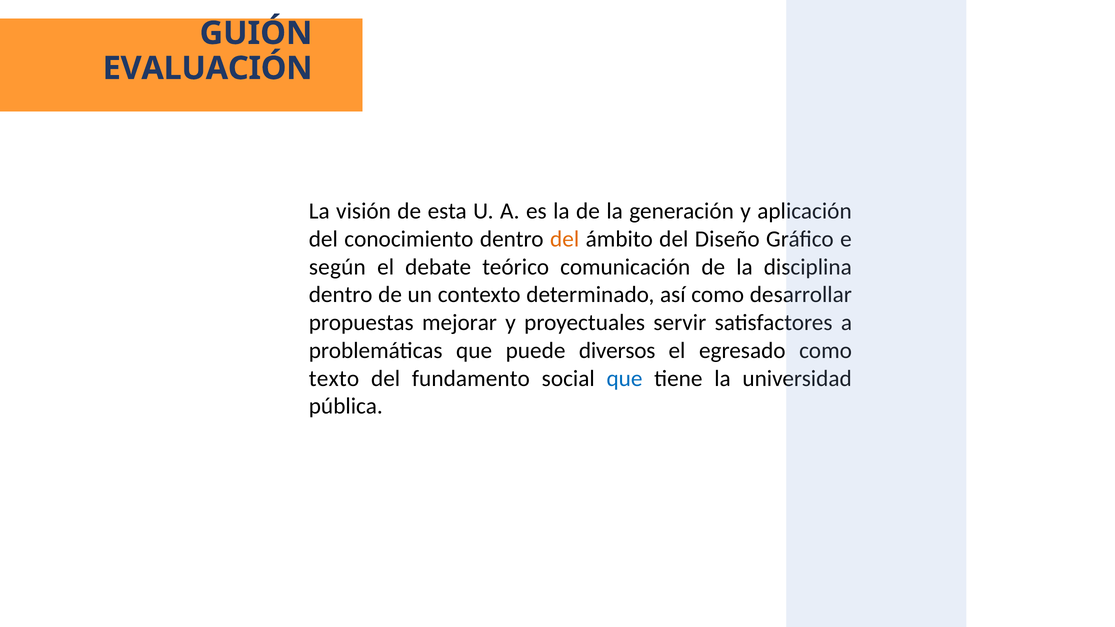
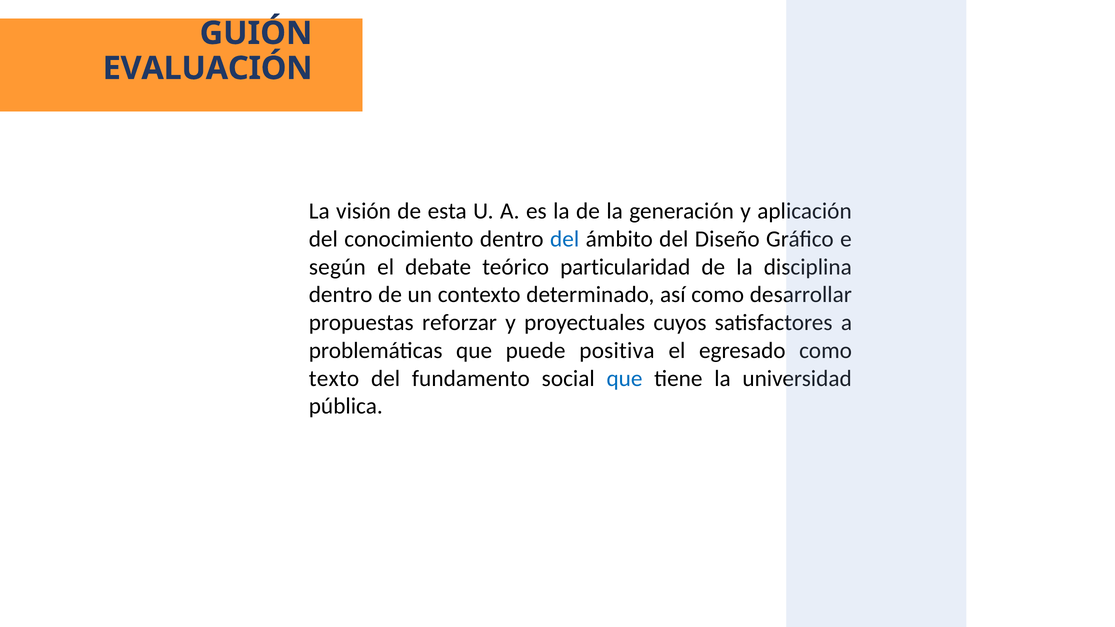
del at (565, 239) colour: orange -> blue
comunicación: comunicación -> particularidad
mejorar: mejorar -> reforzar
servir: servir -> cuyos
diversos: diversos -> positiva
